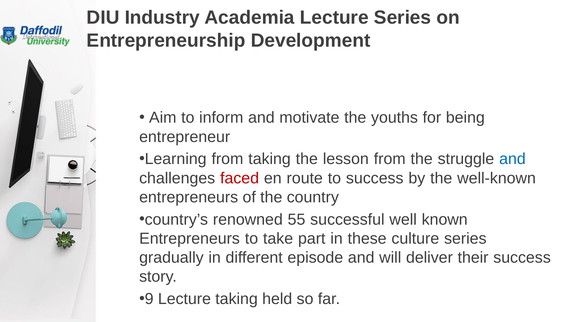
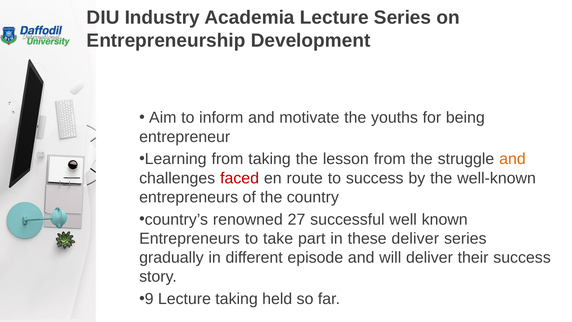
and at (512, 159) colour: blue -> orange
55: 55 -> 27
these culture: culture -> deliver
